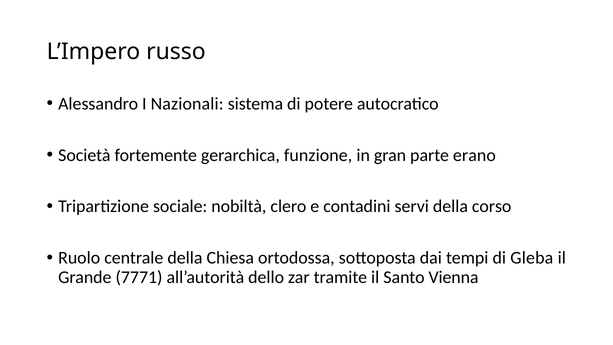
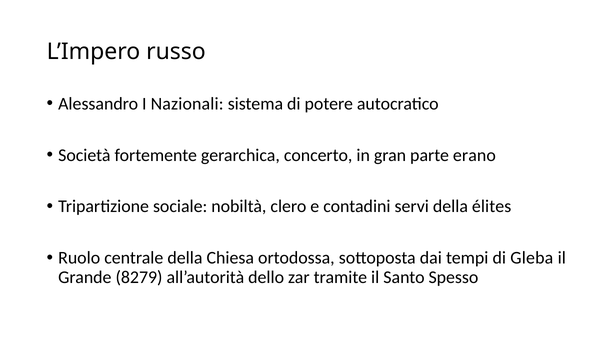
funzione: funzione -> concerto
corso: corso -> élites
7771: 7771 -> 8279
Vienna: Vienna -> Spesso
